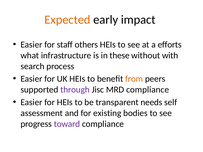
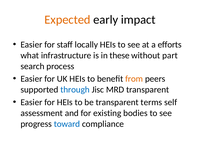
others: others -> locally
with: with -> part
through colour: purple -> blue
MRD compliance: compliance -> transparent
needs: needs -> terms
toward colour: purple -> blue
